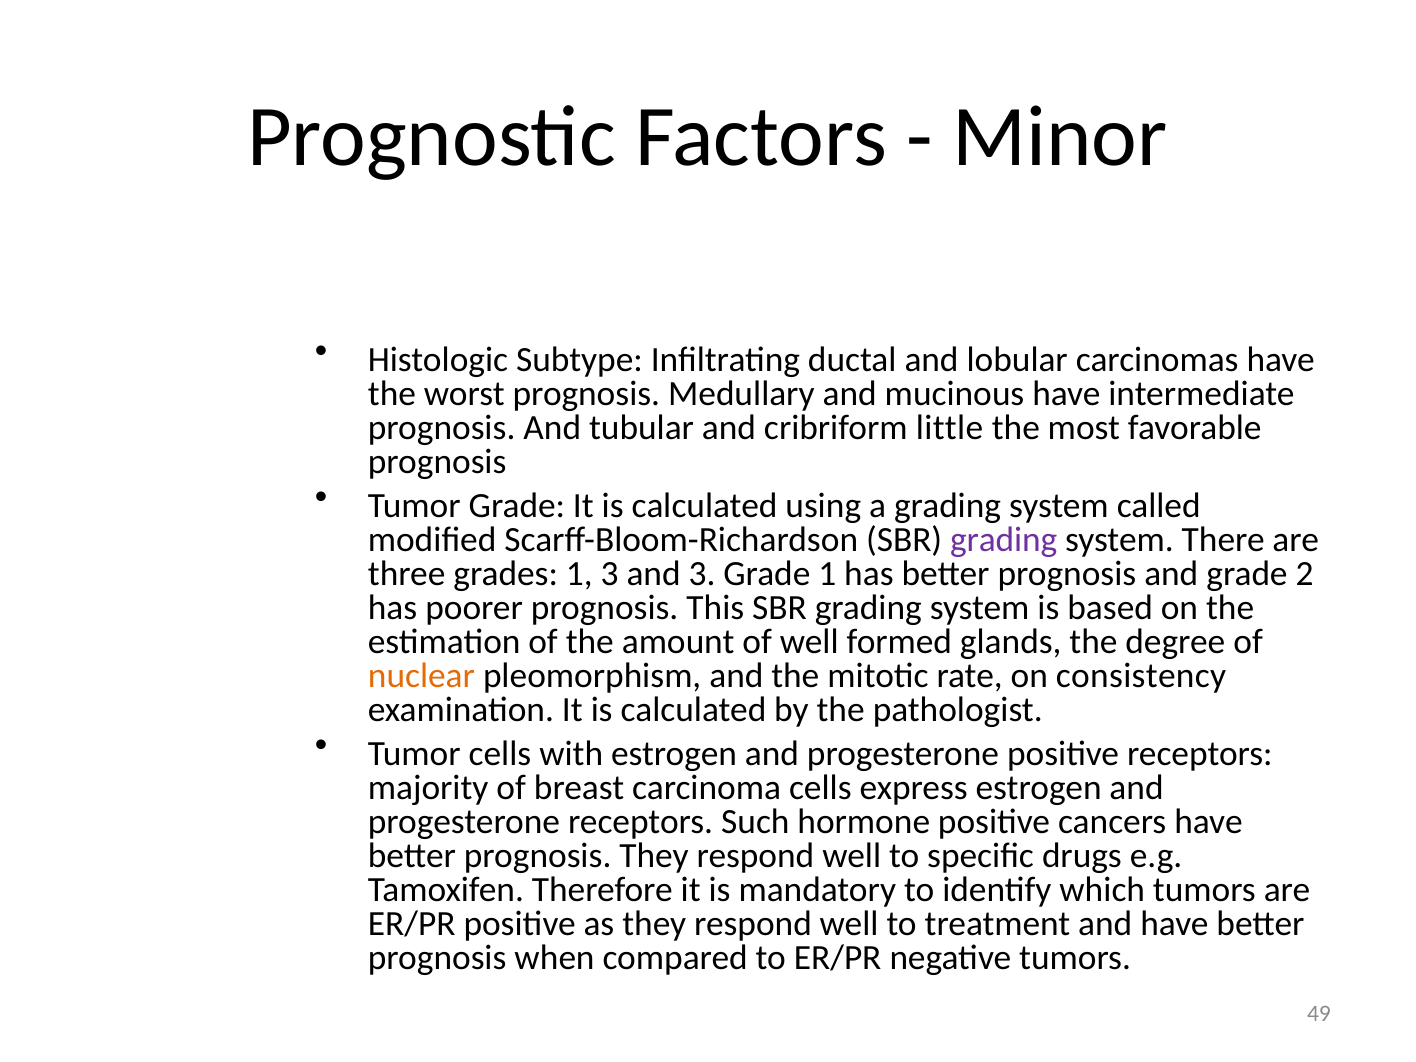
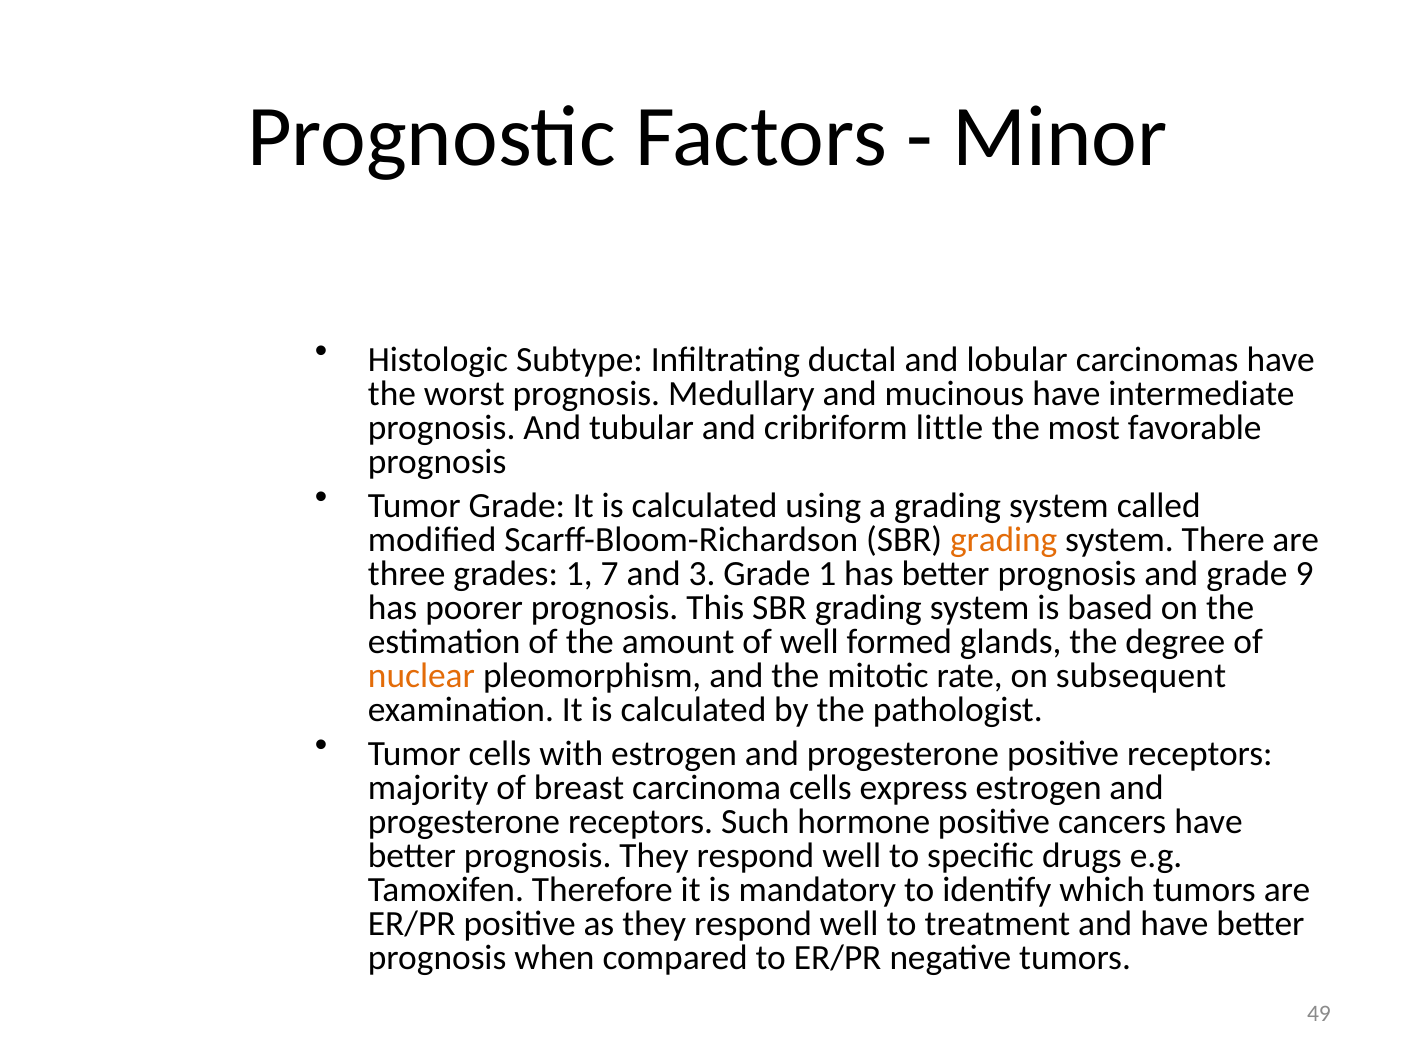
grading at (1004, 540) colour: purple -> orange
1 3: 3 -> 7
2: 2 -> 9
consistency: consistency -> subsequent
